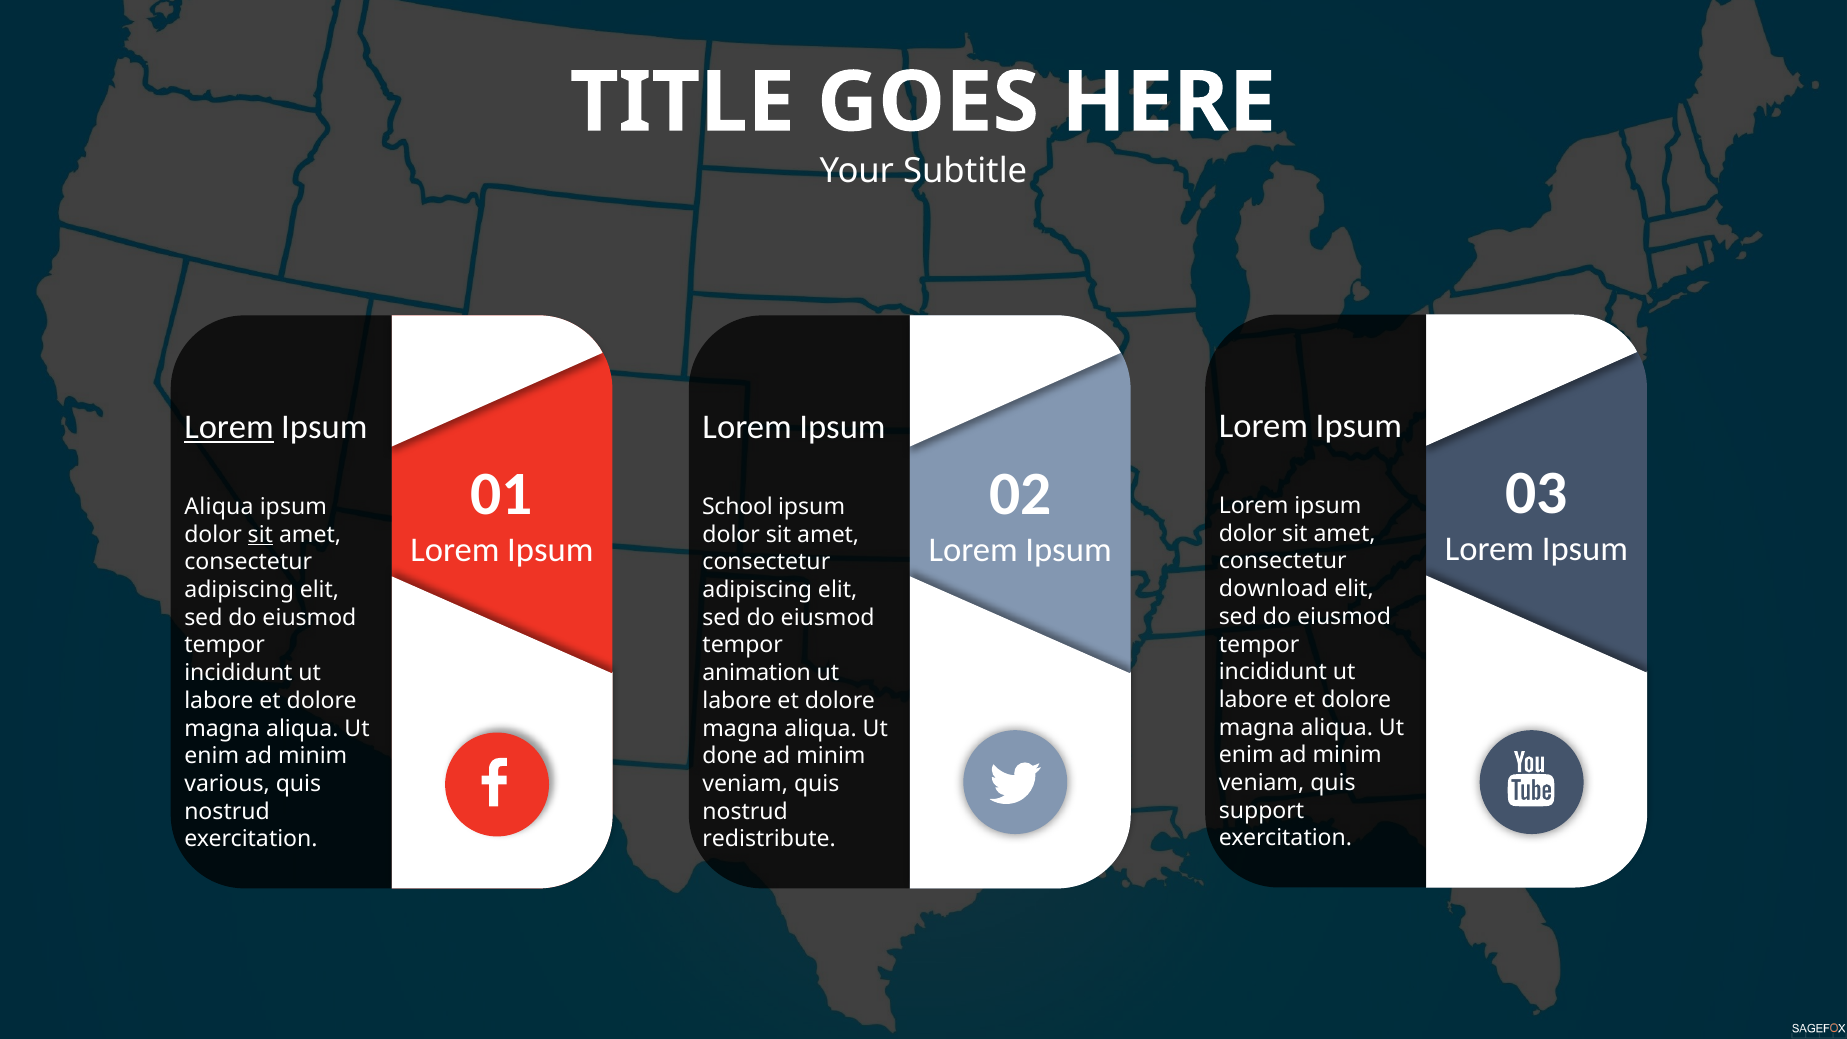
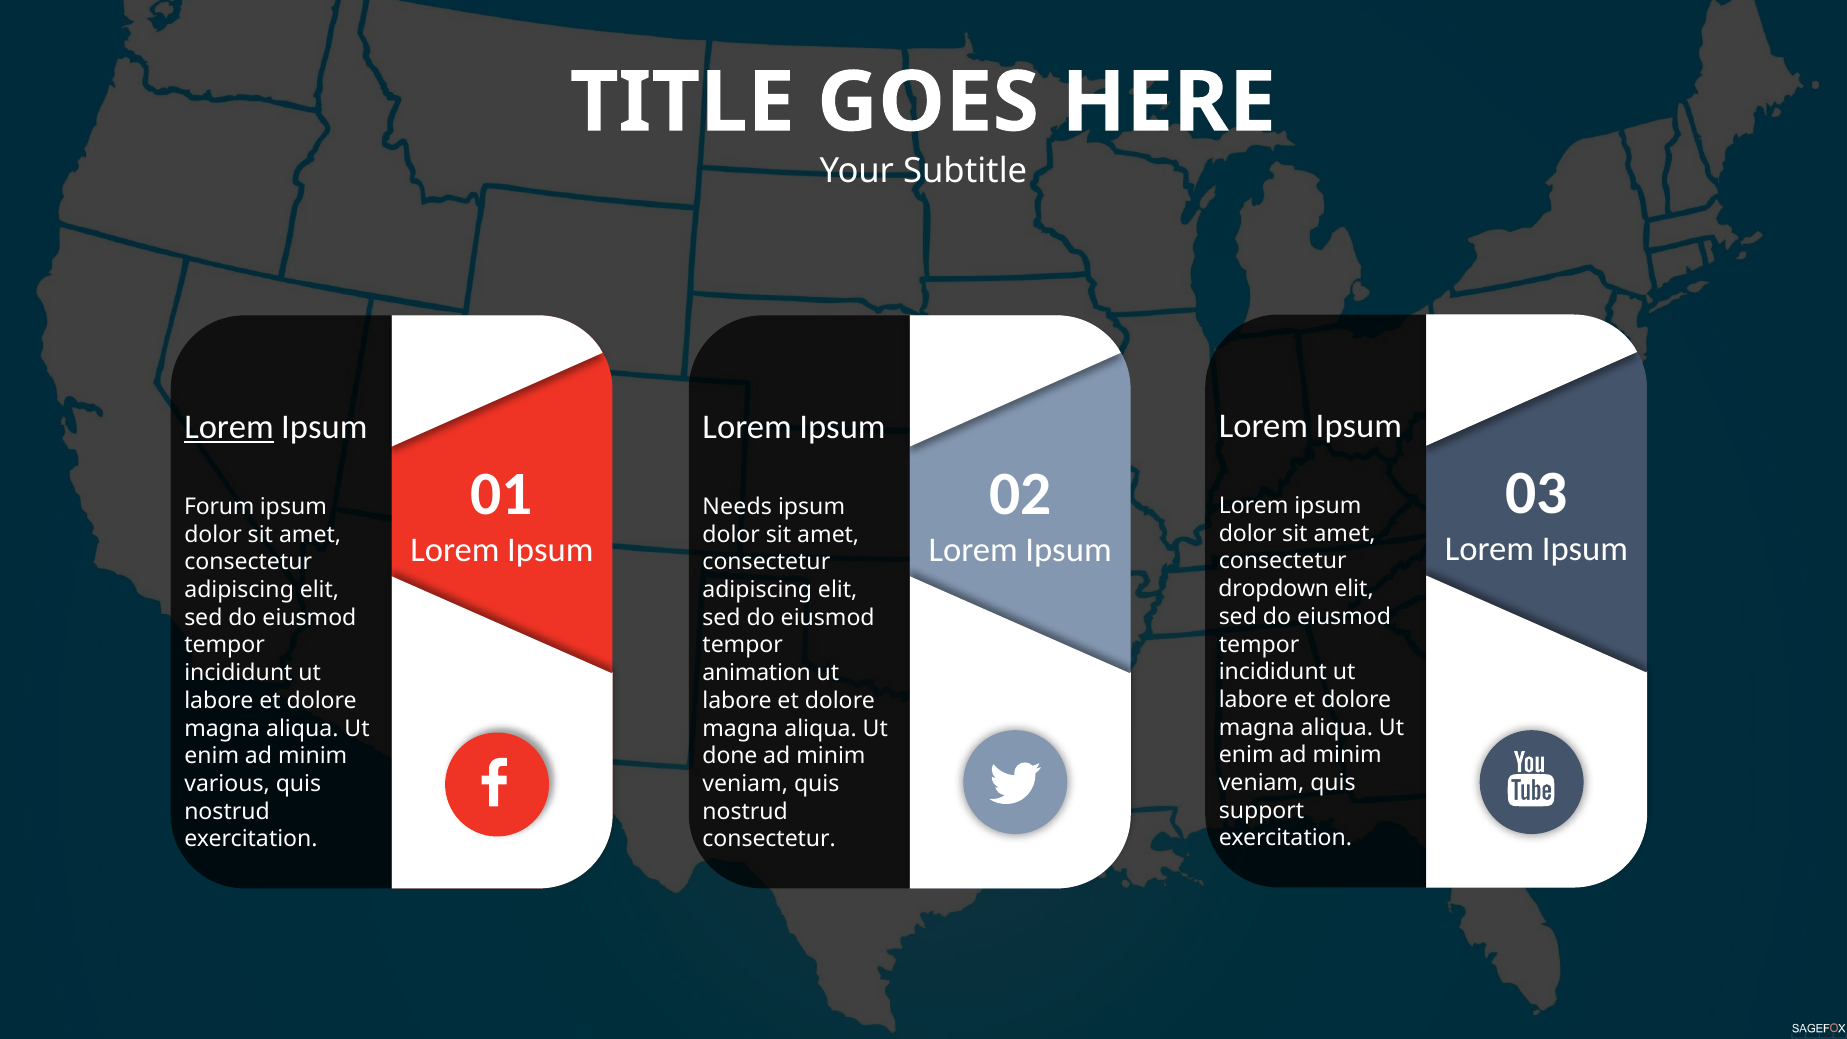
Aliqua at (219, 507): Aliqua -> Forum
School: School -> Needs
sit at (260, 534) underline: present -> none
download: download -> dropdown
redistribute at (769, 839): redistribute -> consectetur
